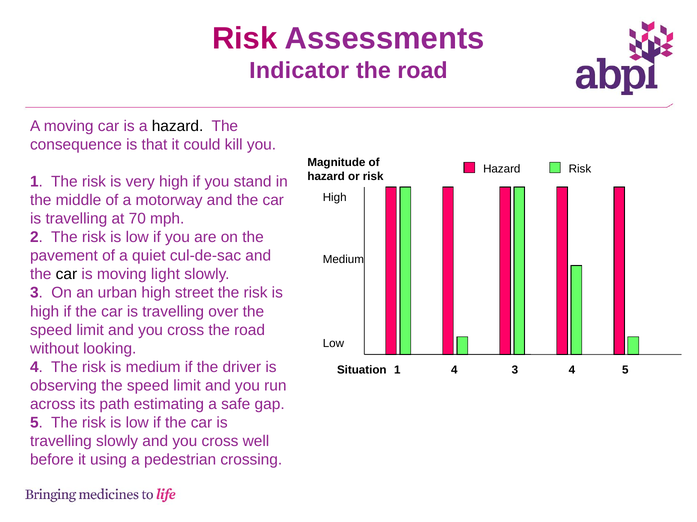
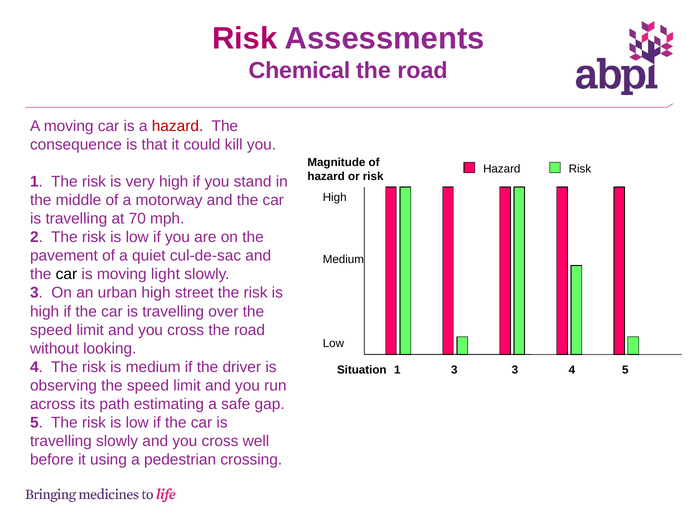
Indicator: Indicator -> Chemical
hazard at (178, 126) colour: black -> red
1 4: 4 -> 3
